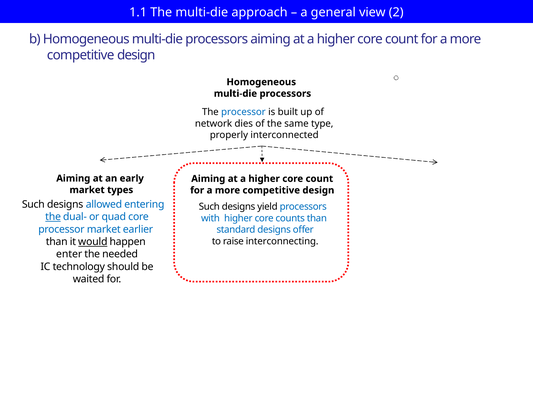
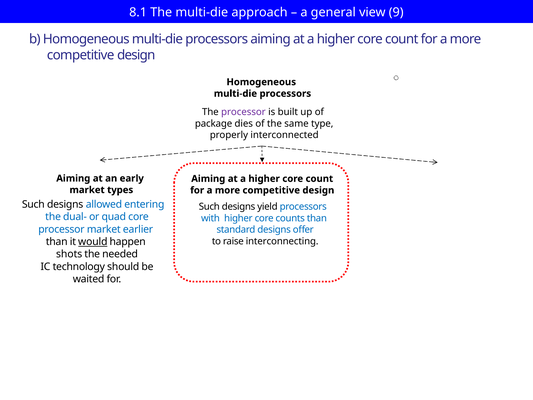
1.1: 1.1 -> 8.1
2: 2 -> 9
processor at (243, 112) colour: blue -> purple
network: network -> package
the at (53, 217) underline: present -> none
enter: enter -> shots
